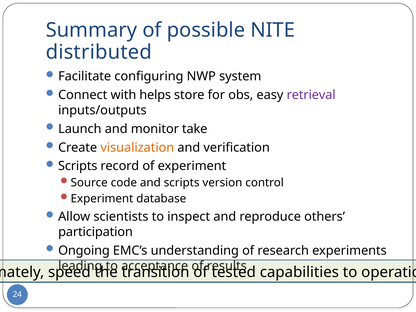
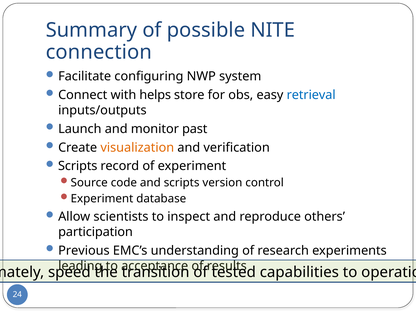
distributed: distributed -> connection
retrieval colour: purple -> blue
take: take -> past
Ongoing: Ongoing -> Previous
